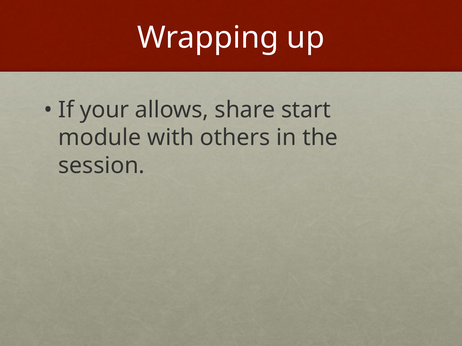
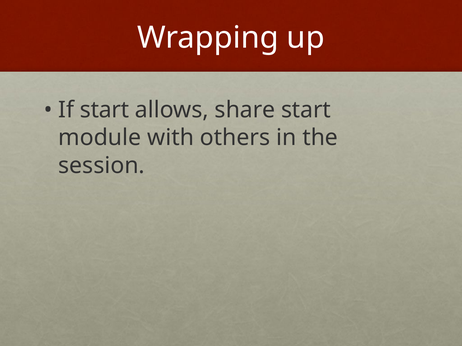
If your: your -> start
